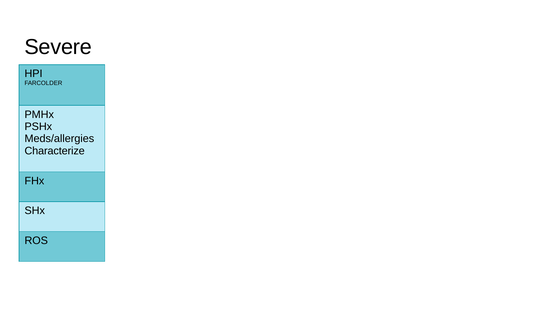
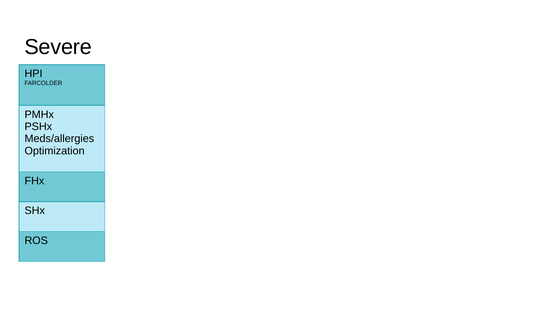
Characterize: Characterize -> Optimization
